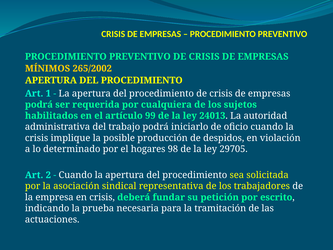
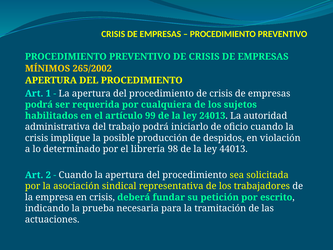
hogares: hogares -> librería
29705: 29705 -> 44013
